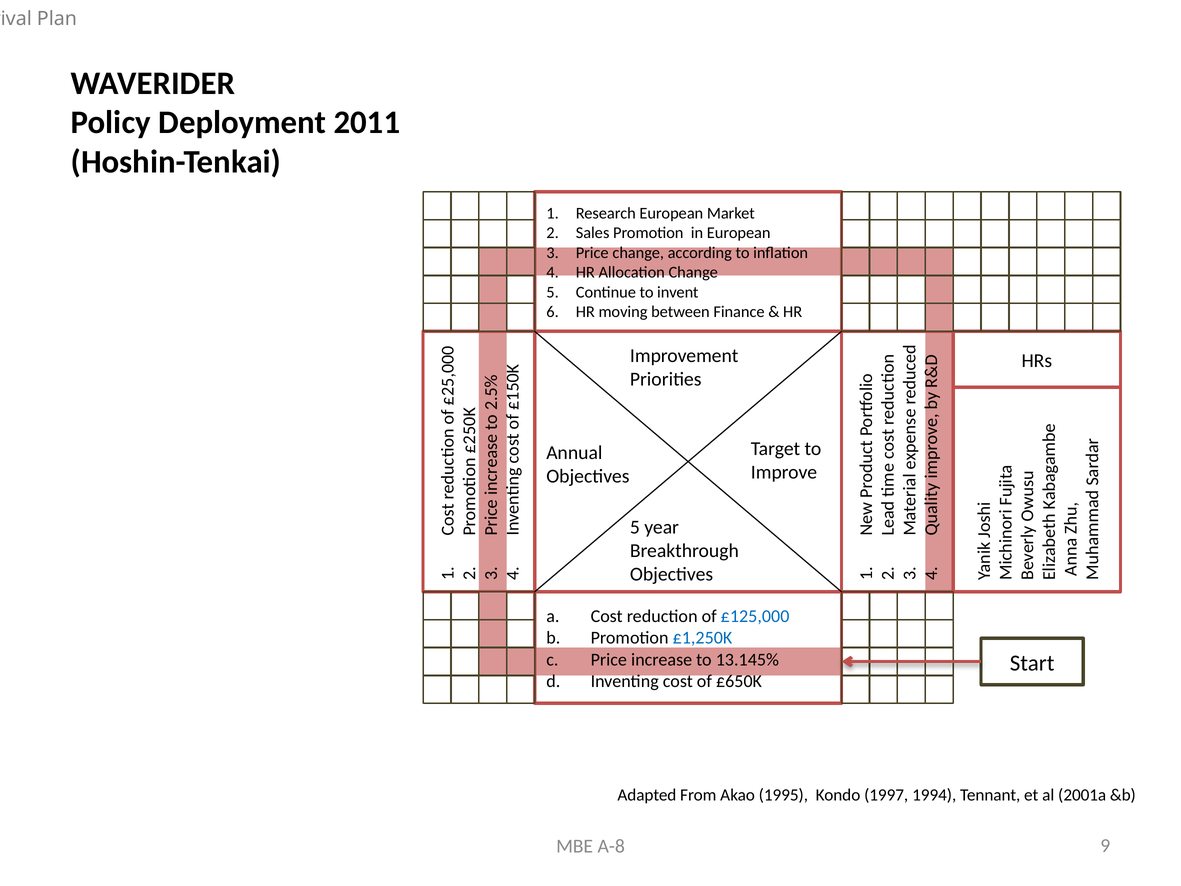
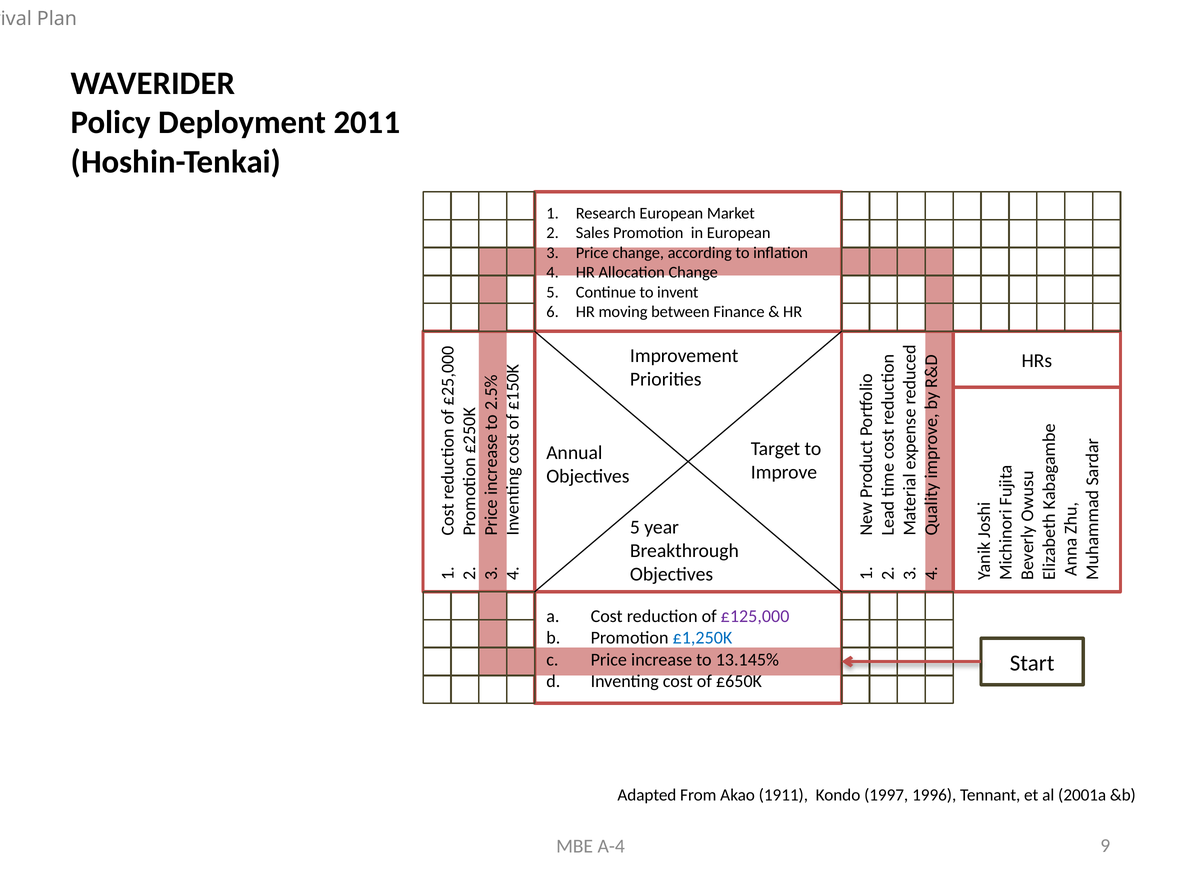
£125,000 colour: blue -> purple
1995: 1995 -> 1911
1994: 1994 -> 1996
A-8: A-8 -> A-4
